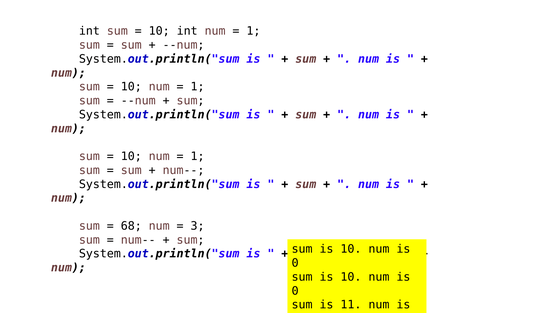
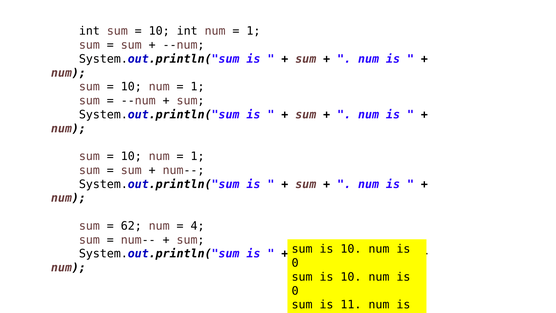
68: 68 -> 62
3: 3 -> 4
